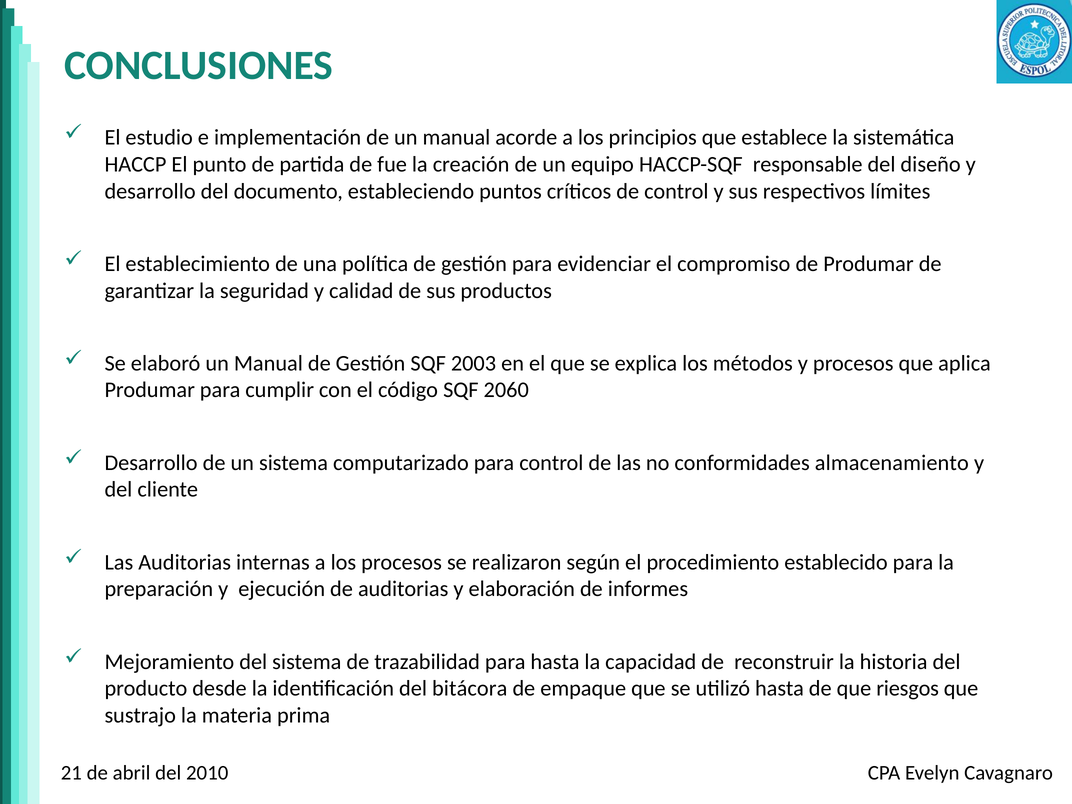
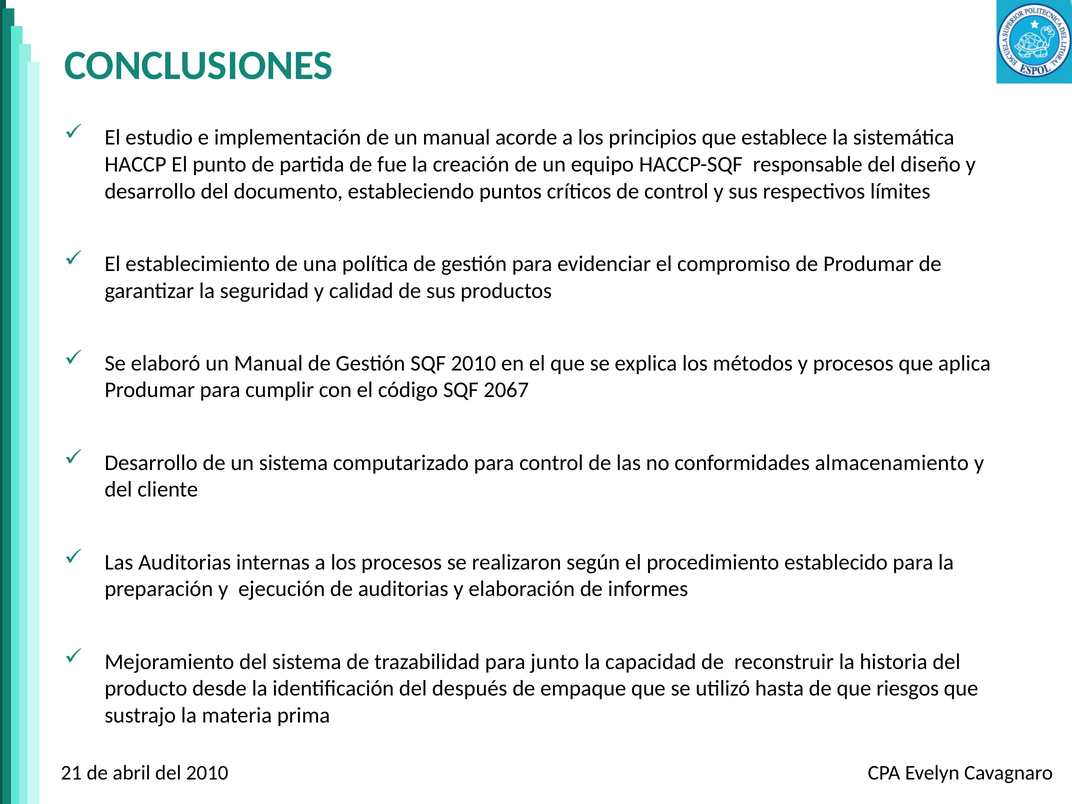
SQF 2003: 2003 -> 2010
2060: 2060 -> 2067
para hasta: hasta -> junto
bitácora: bitácora -> después
